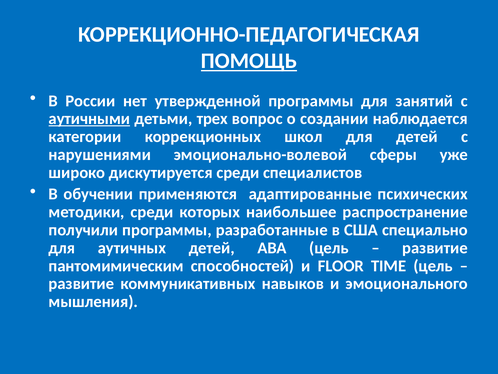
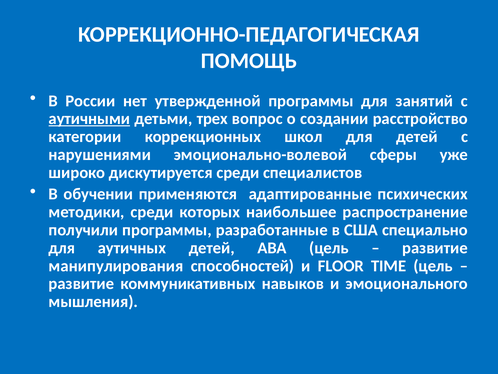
ПОМОЩЬ underline: present -> none
наблюдается: наблюдается -> расстройство
пантомимическим: пантомимическим -> манипулирования
